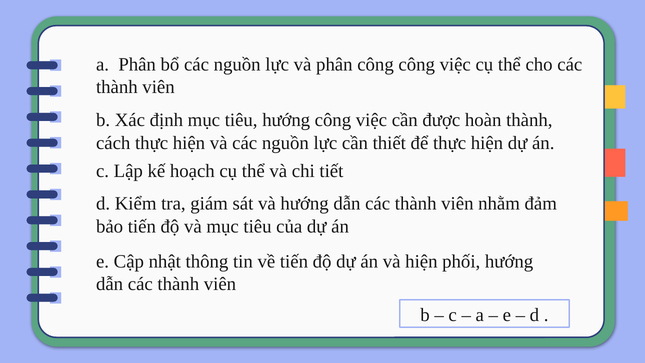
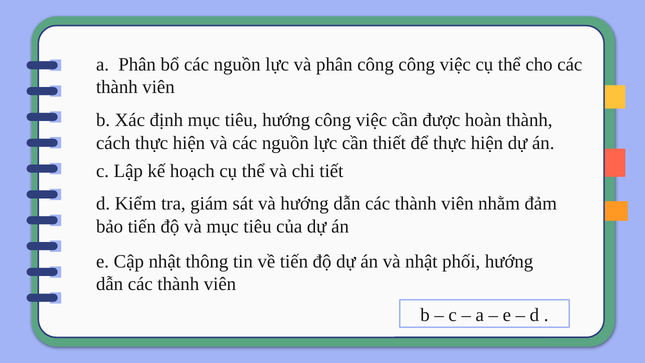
và hiện: hiện -> nhật
